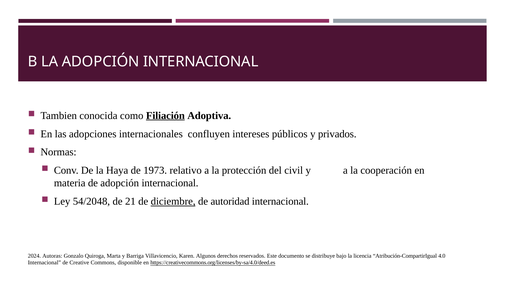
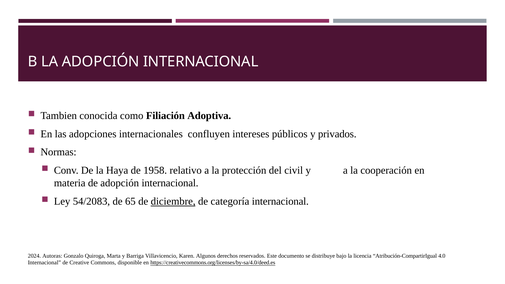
Filiación underline: present -> none
1973: 1973 -> 1958
54/2048: 54/2048 -> 54/2083
21: 21 -> 65
autoridad: autoridad -> categoría
